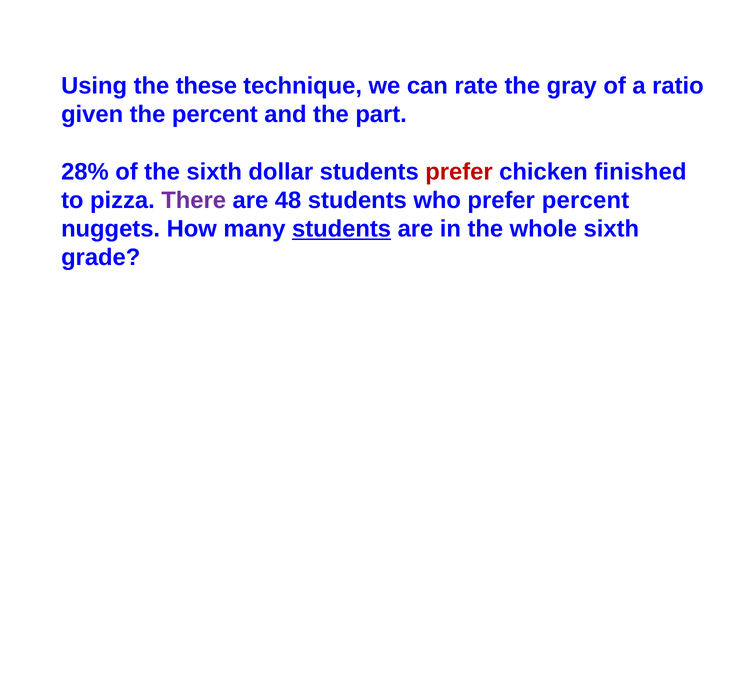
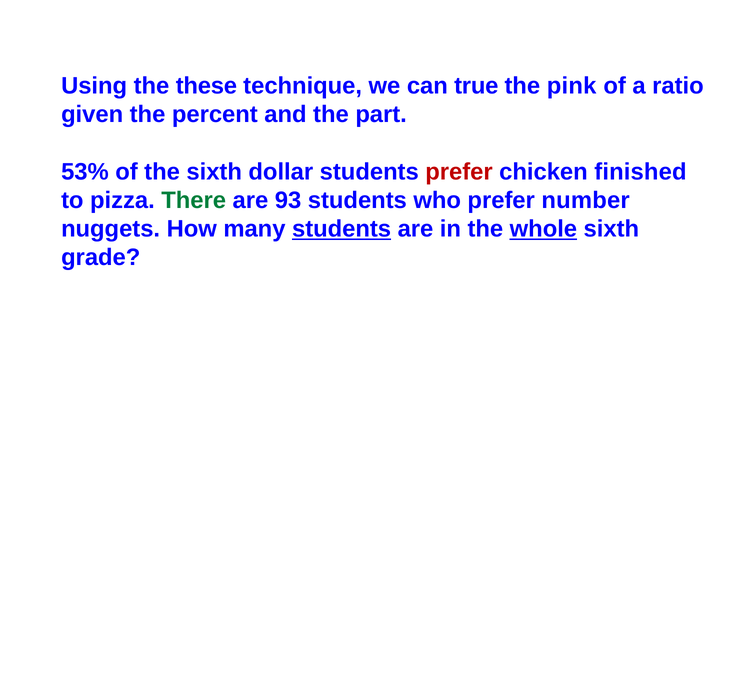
rate: rate -> true
gray: gray -> pink
28%: 28% -> 53%
There colour: purple -> green
48: 48 -> 93
prefer percent: percent -> number
whole underline: none -> present
